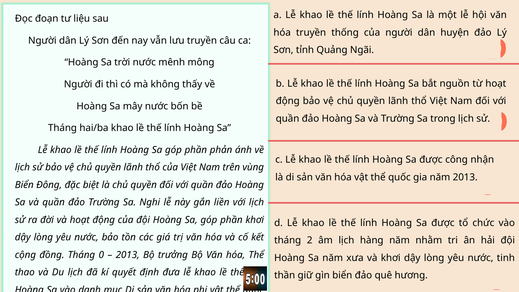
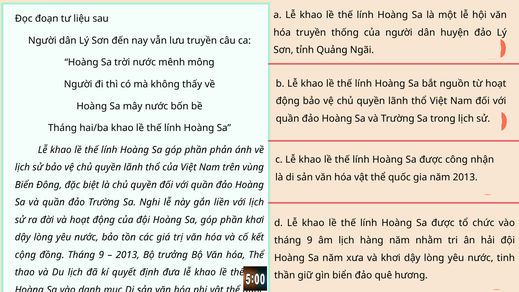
2 at (310, 240): 2 -> 9
đồng Tháng 0: 0 -> 9
